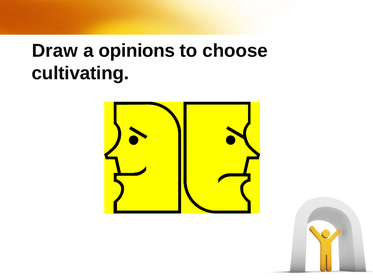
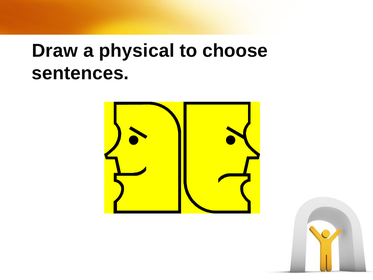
opinions: opinions -> physical
cultivating: cultivating -> sentences
